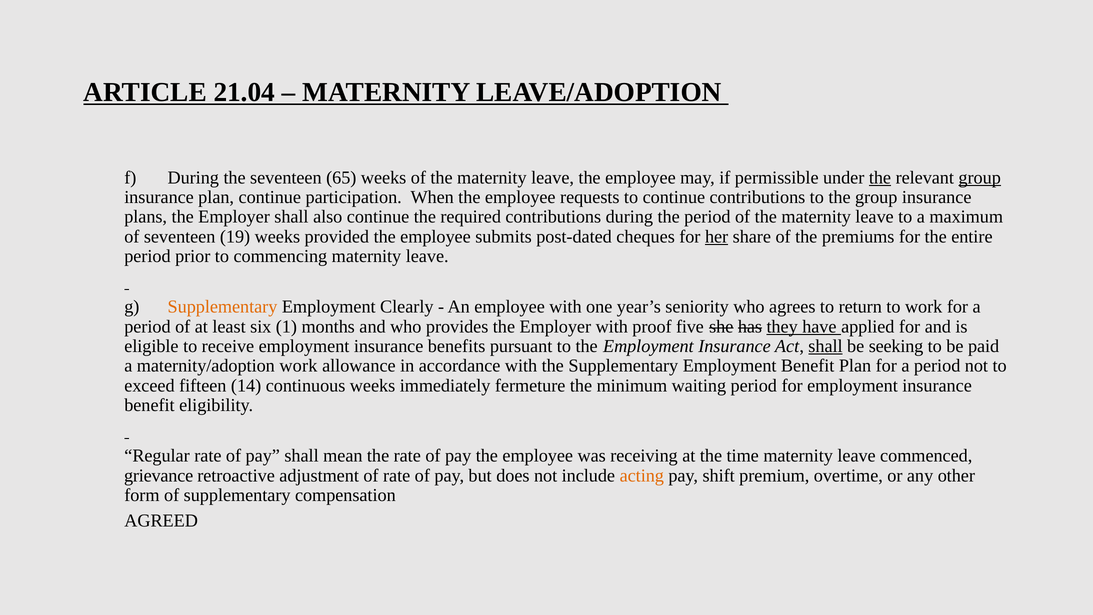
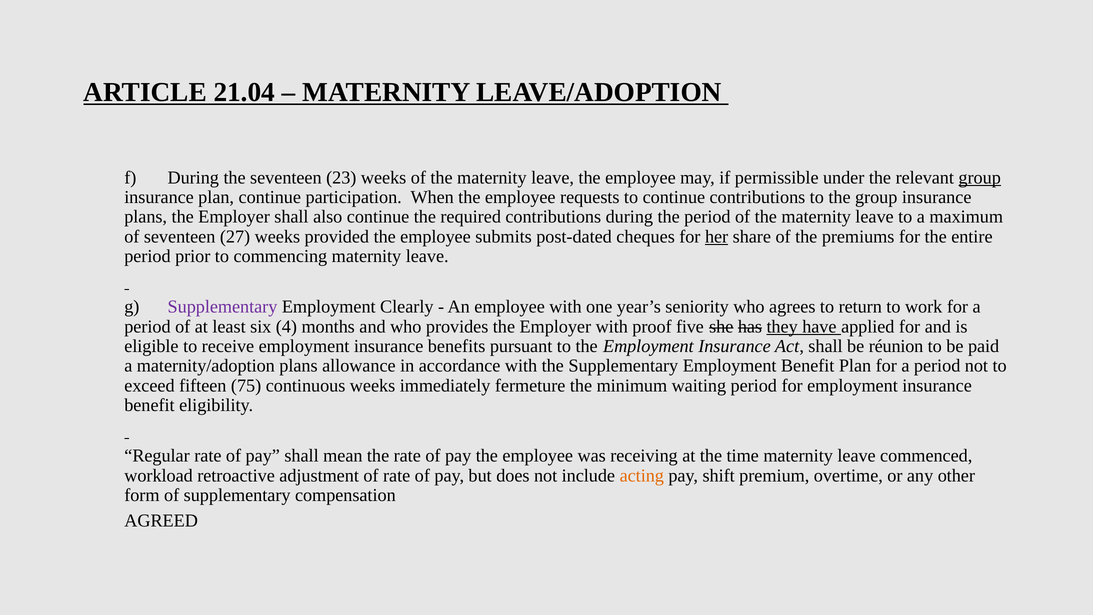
65: 65 -> 23
the at (880, 177) underline: present -> none
19: 19 -> 27
Supplementary at (222, 307) colour: orange -> purple
1: 1 -> 4
shall at (825, 346) underline: present -> none
seeking: seeking -> réunion
maternity/adoption work: work -> plans
14: 14 -> 75
grievance: grievance -> workload
